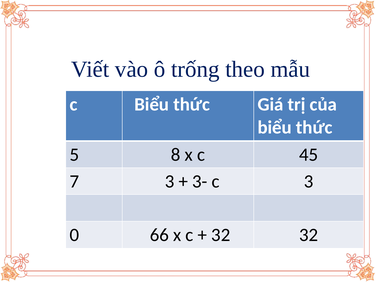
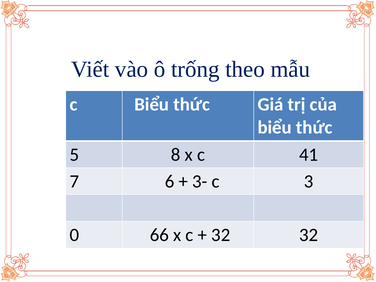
45: 45 -> 41
7 3: 3 -> 6
